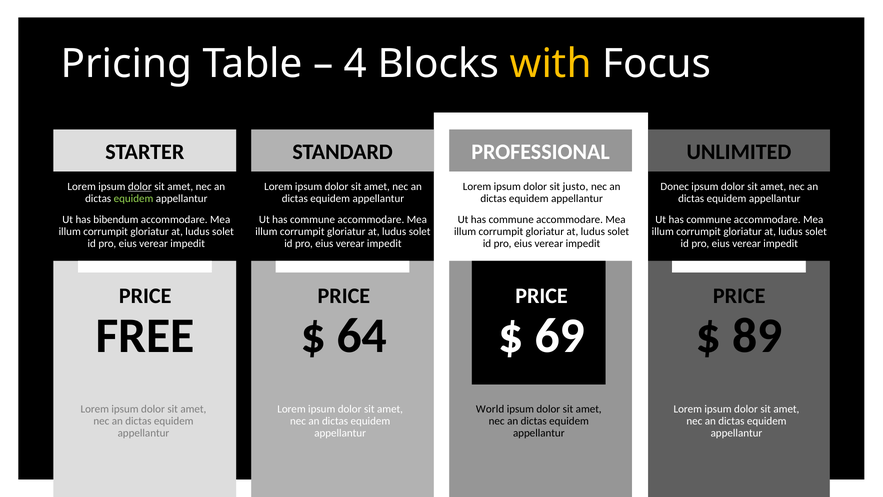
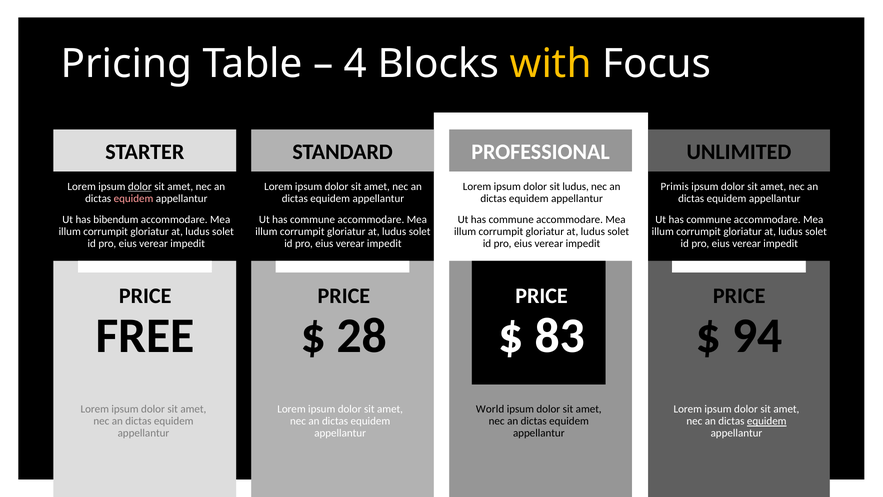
sit justo: justo -> ludus
Donec: Donec -> Primis
equidem at (133, 198) colour: light green -> pink
64: 64 -> 28
69: 69 -> 83
89: 89 -> 94
equidem at (767, 421) underline: none -> present
